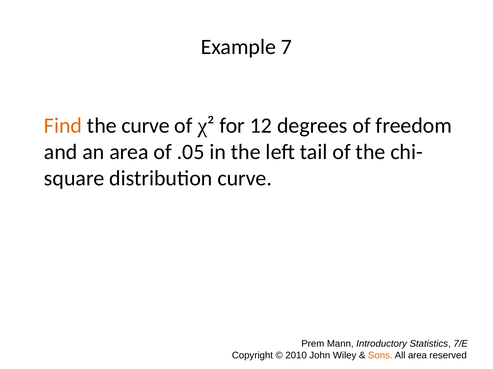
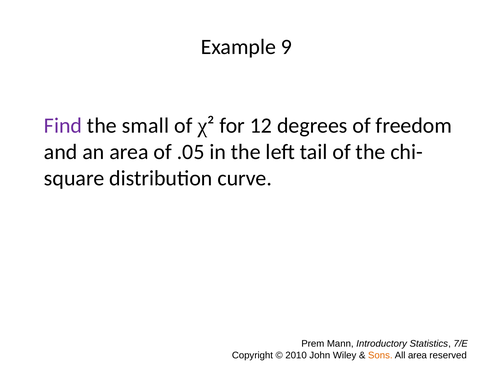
7: 7 -> 9
Find colour: orange -> purple
the curve: curve -> small
